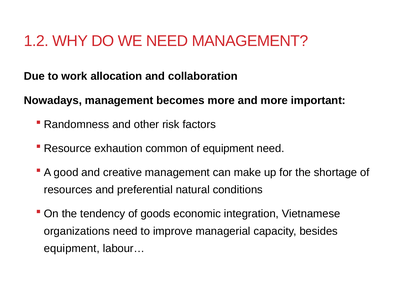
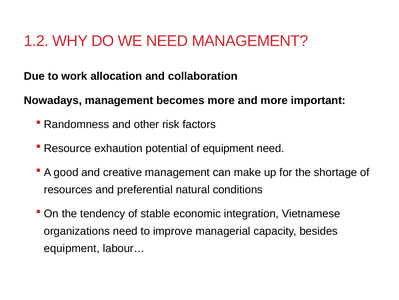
common: common -> potential
goods: goods -> stable
